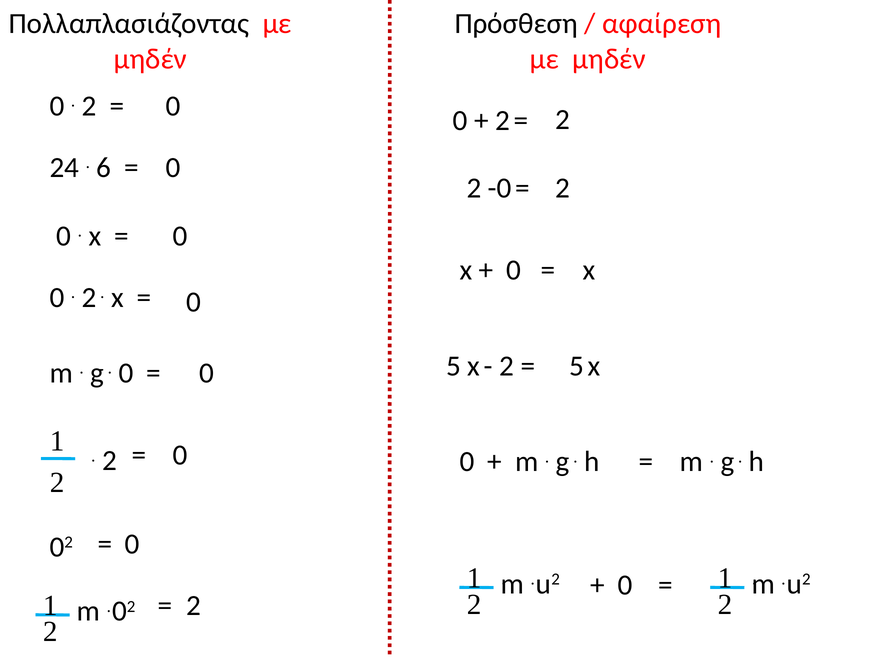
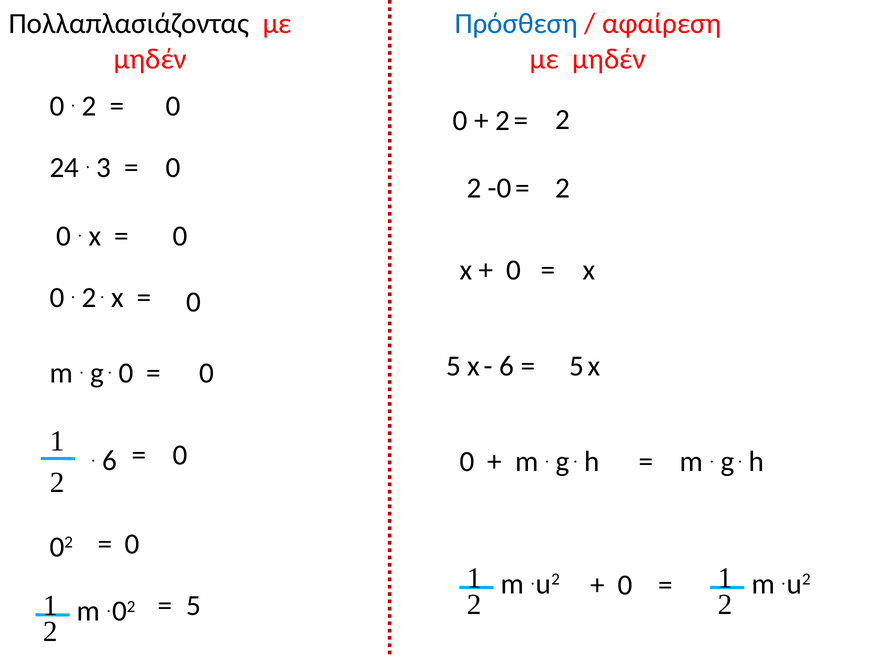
Πρόσθεση colour: black -> blue
6: 6 -> 3
2 at (507, 366): 2 -> 6
2 at (109, 460): 2 -> 6
2 at (194, 605): 2 -> 5
